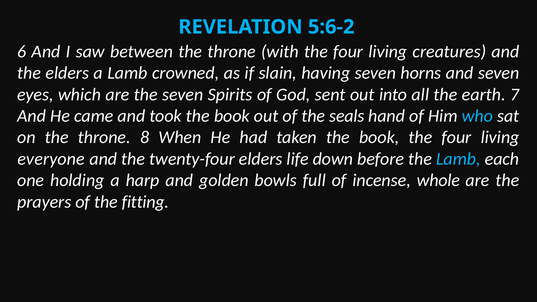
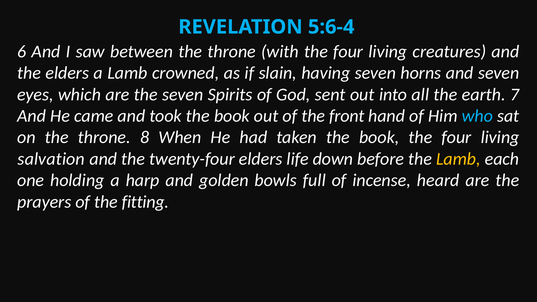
5:6-2: 5:6-2 -> 5:6-4
seals: seals -> front
everyone: everyone -> salvation
Lamb at (458, 159) colour: light blue -> yellow
whole: whole -> heard
